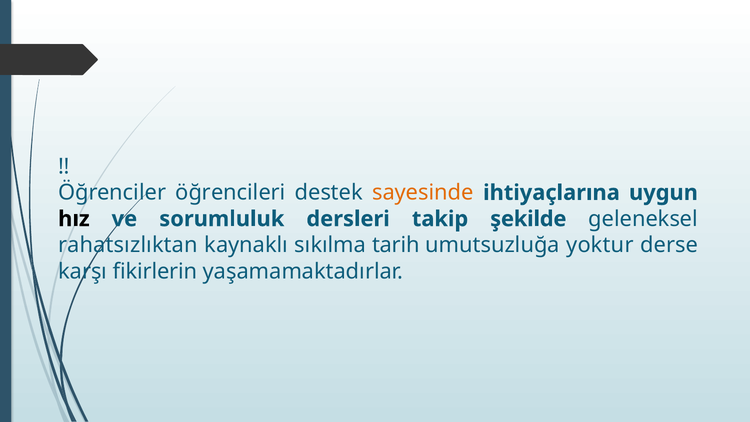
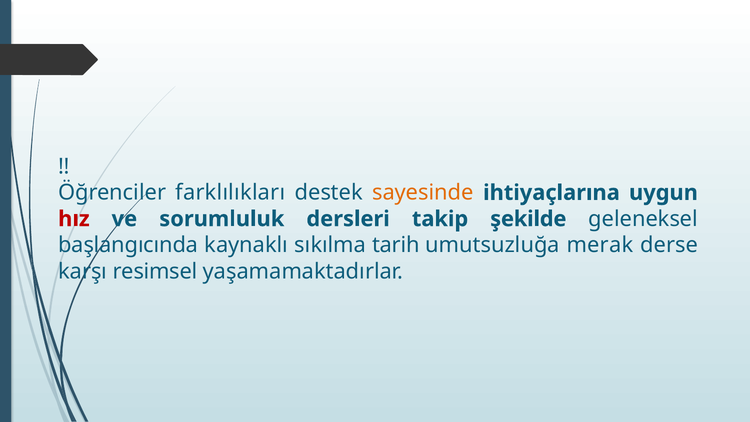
öğrencileri: öğrencileri -> farklılıkları
hız colour: black -> red
rahatsızlıktan: rahatsızlıktan -> başlangıcında
yoktur: yoktur -> merak
fikirlerin: fikirlerin -> resimsel
